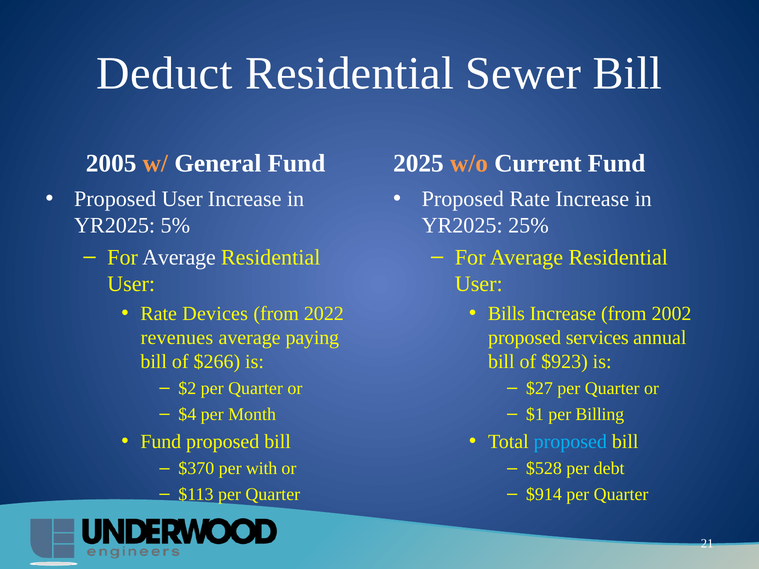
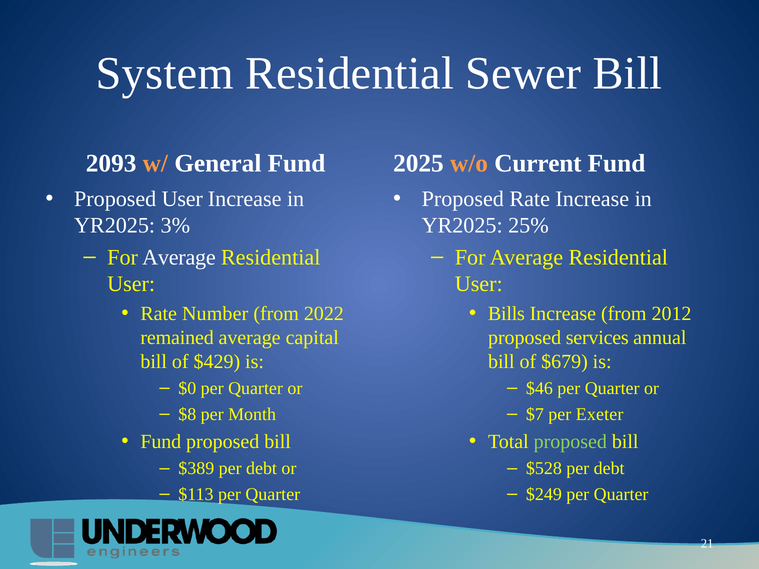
Deduct: Deduct -> System
2005: 2005 -> 2093
5%: 5% -> 3%
Devices: Devices -> Number
2002: 2002 -> 2012
revenues: revenues -> remained
paying: paying -> capital
$266: $266 -> $429
$923: $923 -> $679
$2: $2 -> $0
$27: $27 -> $46
$4: $4 -> $8
$1: $1 -> $7
Billing: Billing -> Exeter
proposed at (570, 442) colour: light blue -> light green
$370: $370 -> $389
with at (262, 469): with -> debt
$914: $914 -> $249
